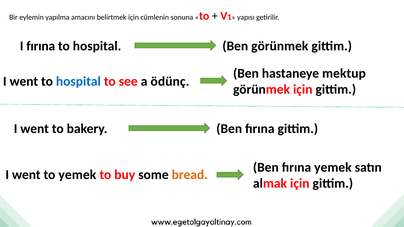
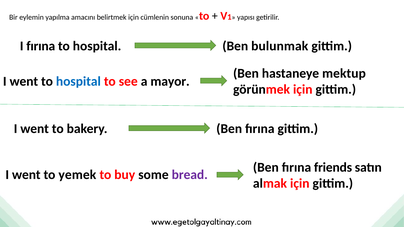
Ben görünmek: görünmek -> bulunmak
ödünç: ödünç -> mayor
fırına yemek: yemek -> friends
bread colour: orange -> purple
